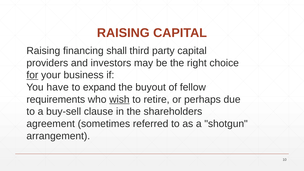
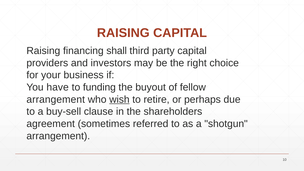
for underline: present -> none
expand: expand -> funding
requirements at (56, 99): requirements -> arrangement
